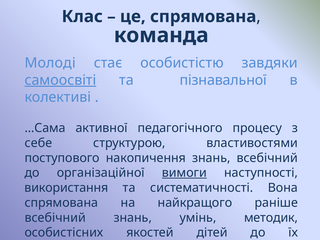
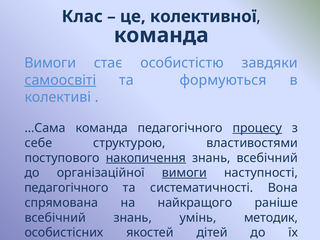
це спрямована: спрямована -> колективної
Молоді at (50, 63): Молоді -> Вимоги
пізнавальної: пізнавальної -> формуються
…Сама активної: активної -> команда
процесу underline: none -> present
накопичення underline: none -> present
використання at (66, 188): використання -> педагогічного
